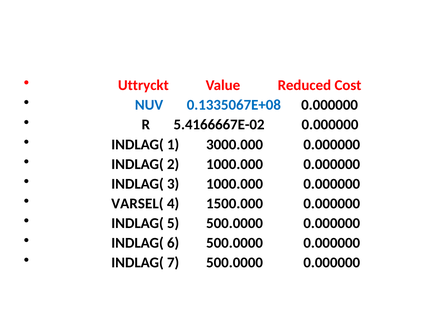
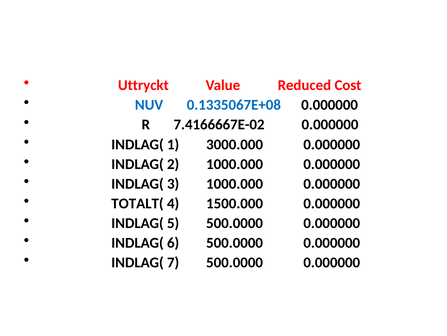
5.4166667E-02: 5.4166667E-02 -> 7.4166667E-02
VARSEL(: VARSEL( -> TOTALT(
